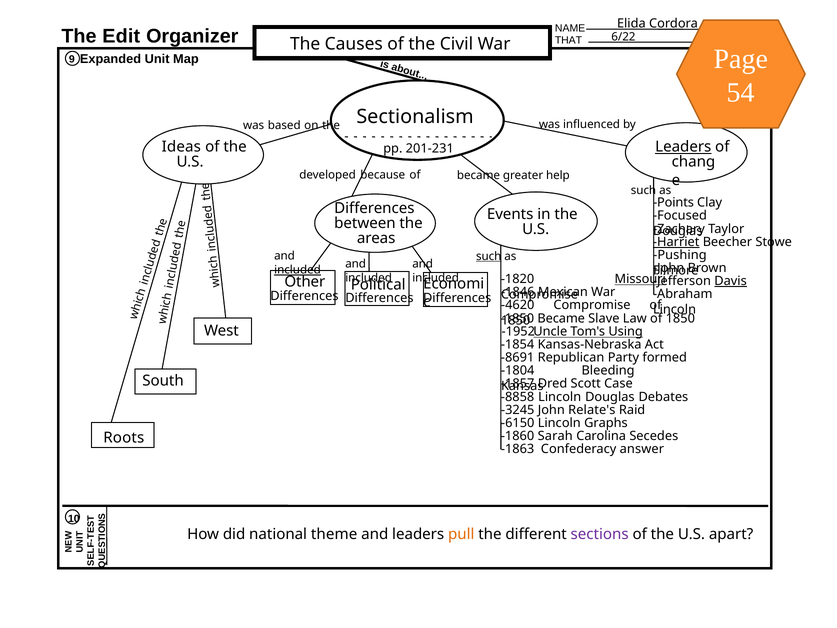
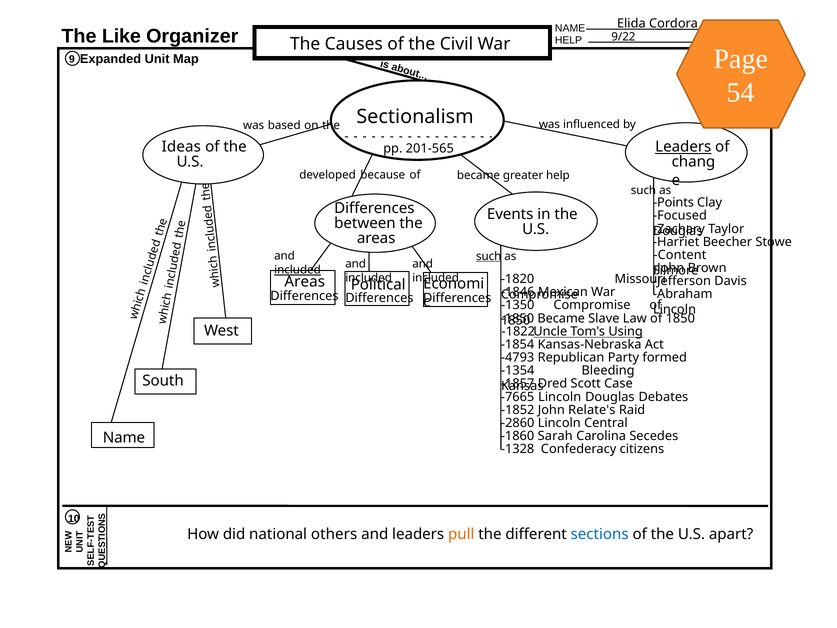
Edit: Edit -> Like
6/22: 6/22 -> 9/22
THAT at (568, 40): THAT -> HELP
201-231: 201-231 -> 201-565
Harriet underline: present -> none
Pushing: Pushing -> Content
Missouri underline: present -> none
Other at (305, 282): Other -> Areas
Davis underline: present -> none
-4620: -4620 -> -1350
-1952: -1952 -> -1822
-8691: -8691 -> -4793
-1804: -1804 -> -1354
-8858: -8858 -> -7665
-3245: -3245 -> -1852
-6150: -6150 -> -2860
Graphs: Graphs -> Central
Roots at (124, 437): Roots -> Name
-1863: -1863 -> -1328
answer: answer -> citizens
theme: theme -> others
sections colour: purple -> blue
